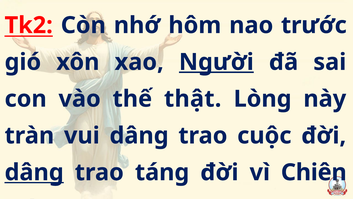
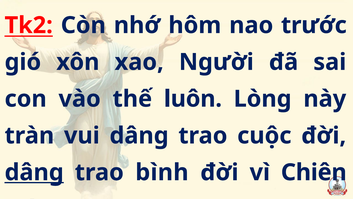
Người underline: present -> none
thật: thật -> luôn
táng: táng -> bình
